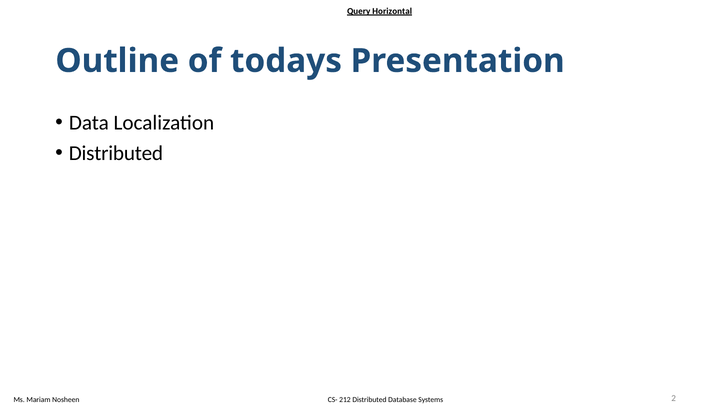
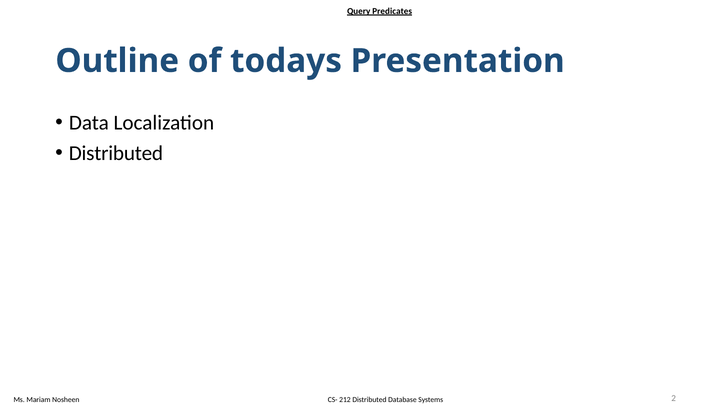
Horizontal: Horizontal -> Predicates
